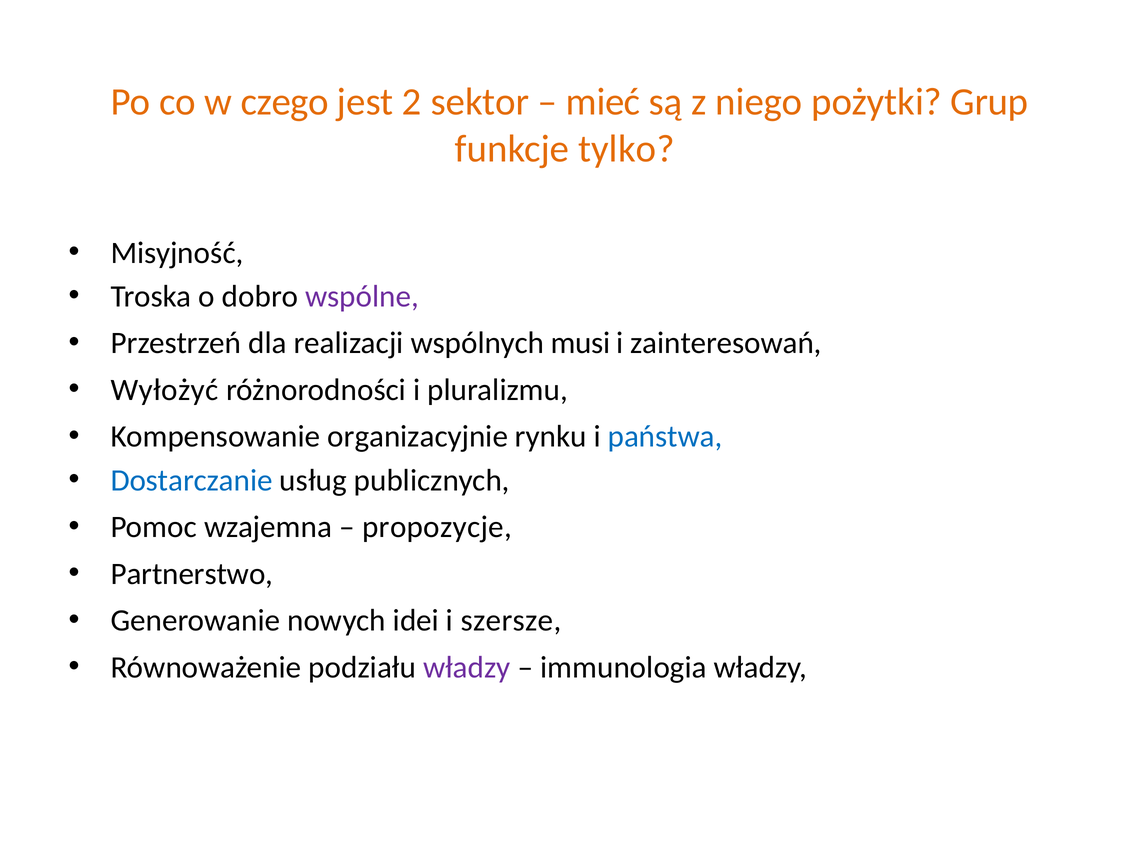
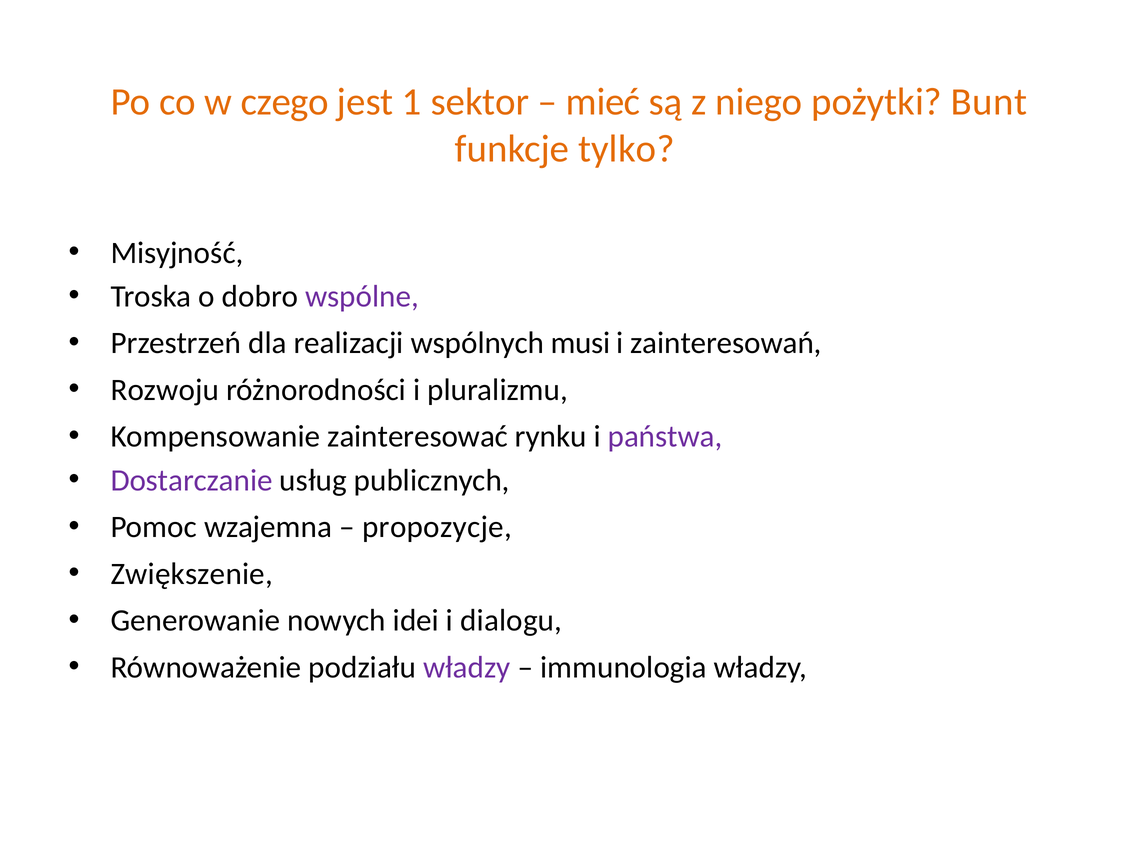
2: 2 -> 1
Grup: Grup -> Bunt
Wyłożyć: Wyłożyć -> Rozwoju
organizacyjnie: organizacyjnie -> zainteresować
państwa colour: blue -> purple
Dostarczanie colour: blue -> purple
Partnerstwo: Partnerstwo -> Zwiększenie
szersze: szersze -> dialogu
